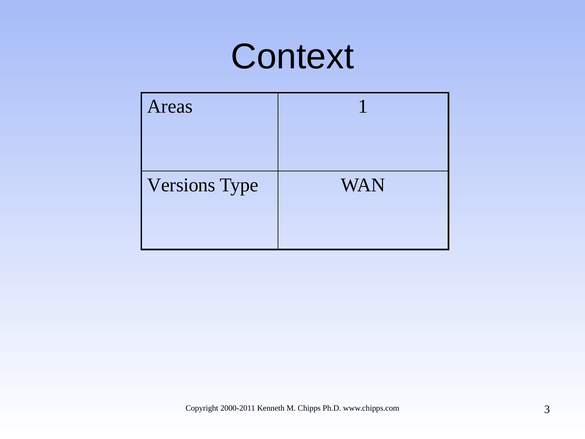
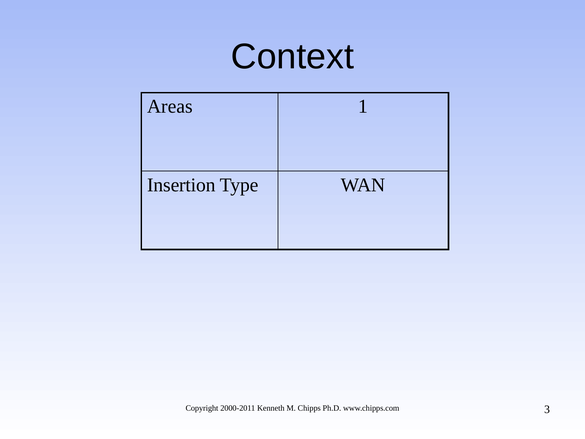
Versions: Versions -> Insertion
